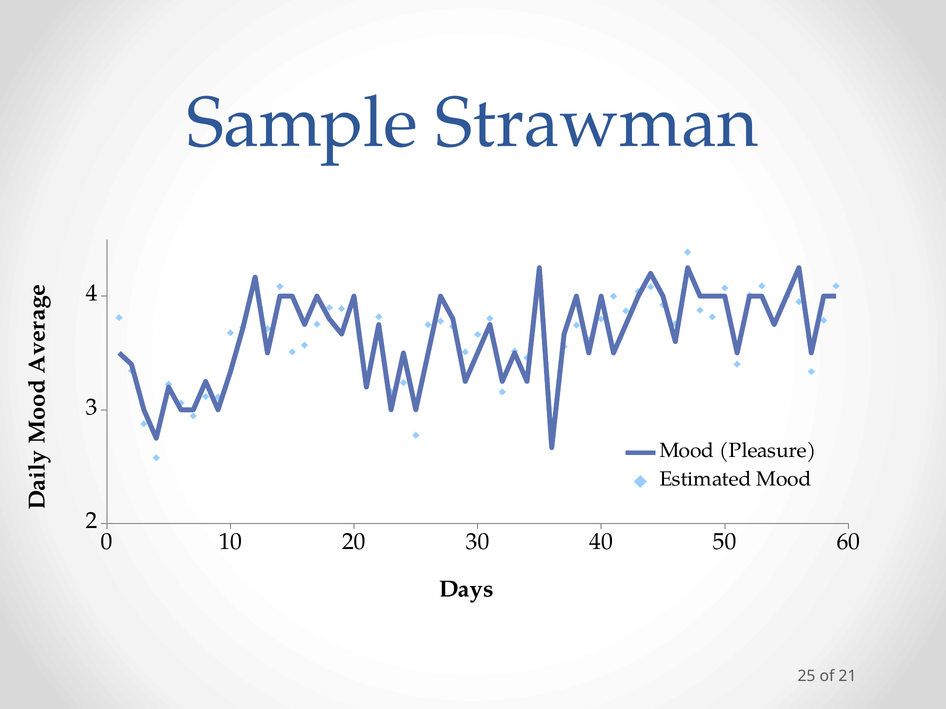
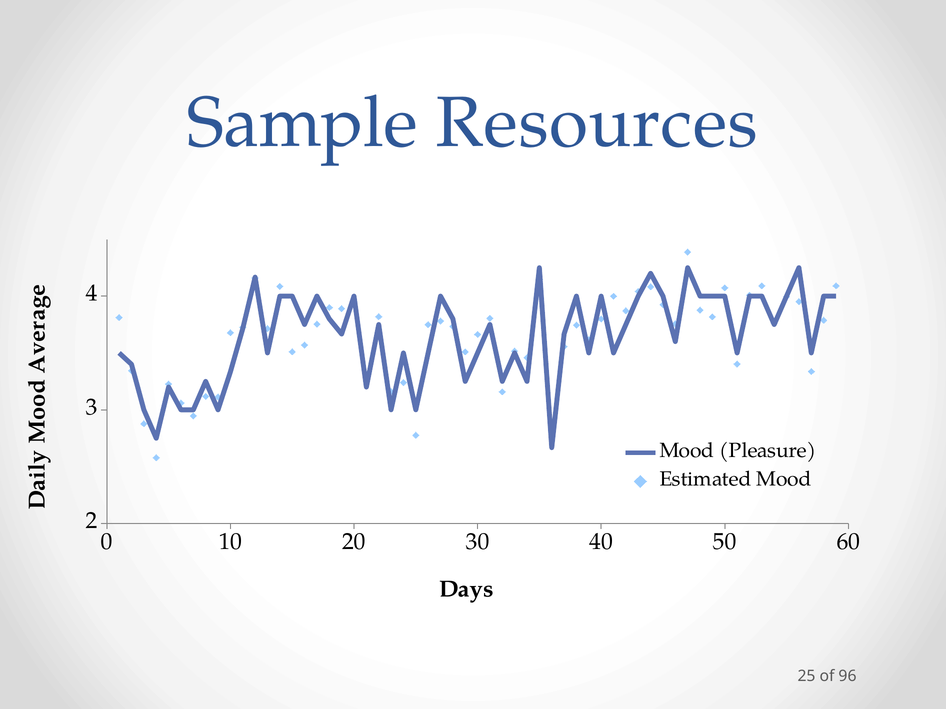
Strawman: Strawman -> Resources
21: 21 -> 96
